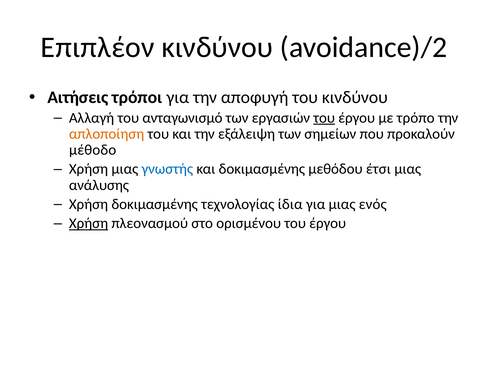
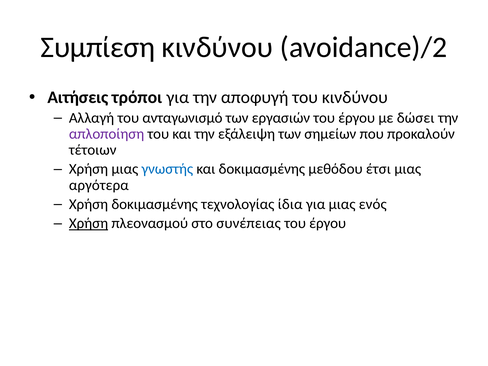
Επιπλέον: Επιπλέον -> Συμπίεση
του at (324, 118) underline: present -> none
τρόπο: τρόπο -> δώσει
απλοποίηση colour: orange -> purple
μέθοδο: μέθοδο -> τέτοιων
ανάλυσης: ανάλυσης -> αργότερα
ορισμένου: ορισμένου -> συνέπειας
